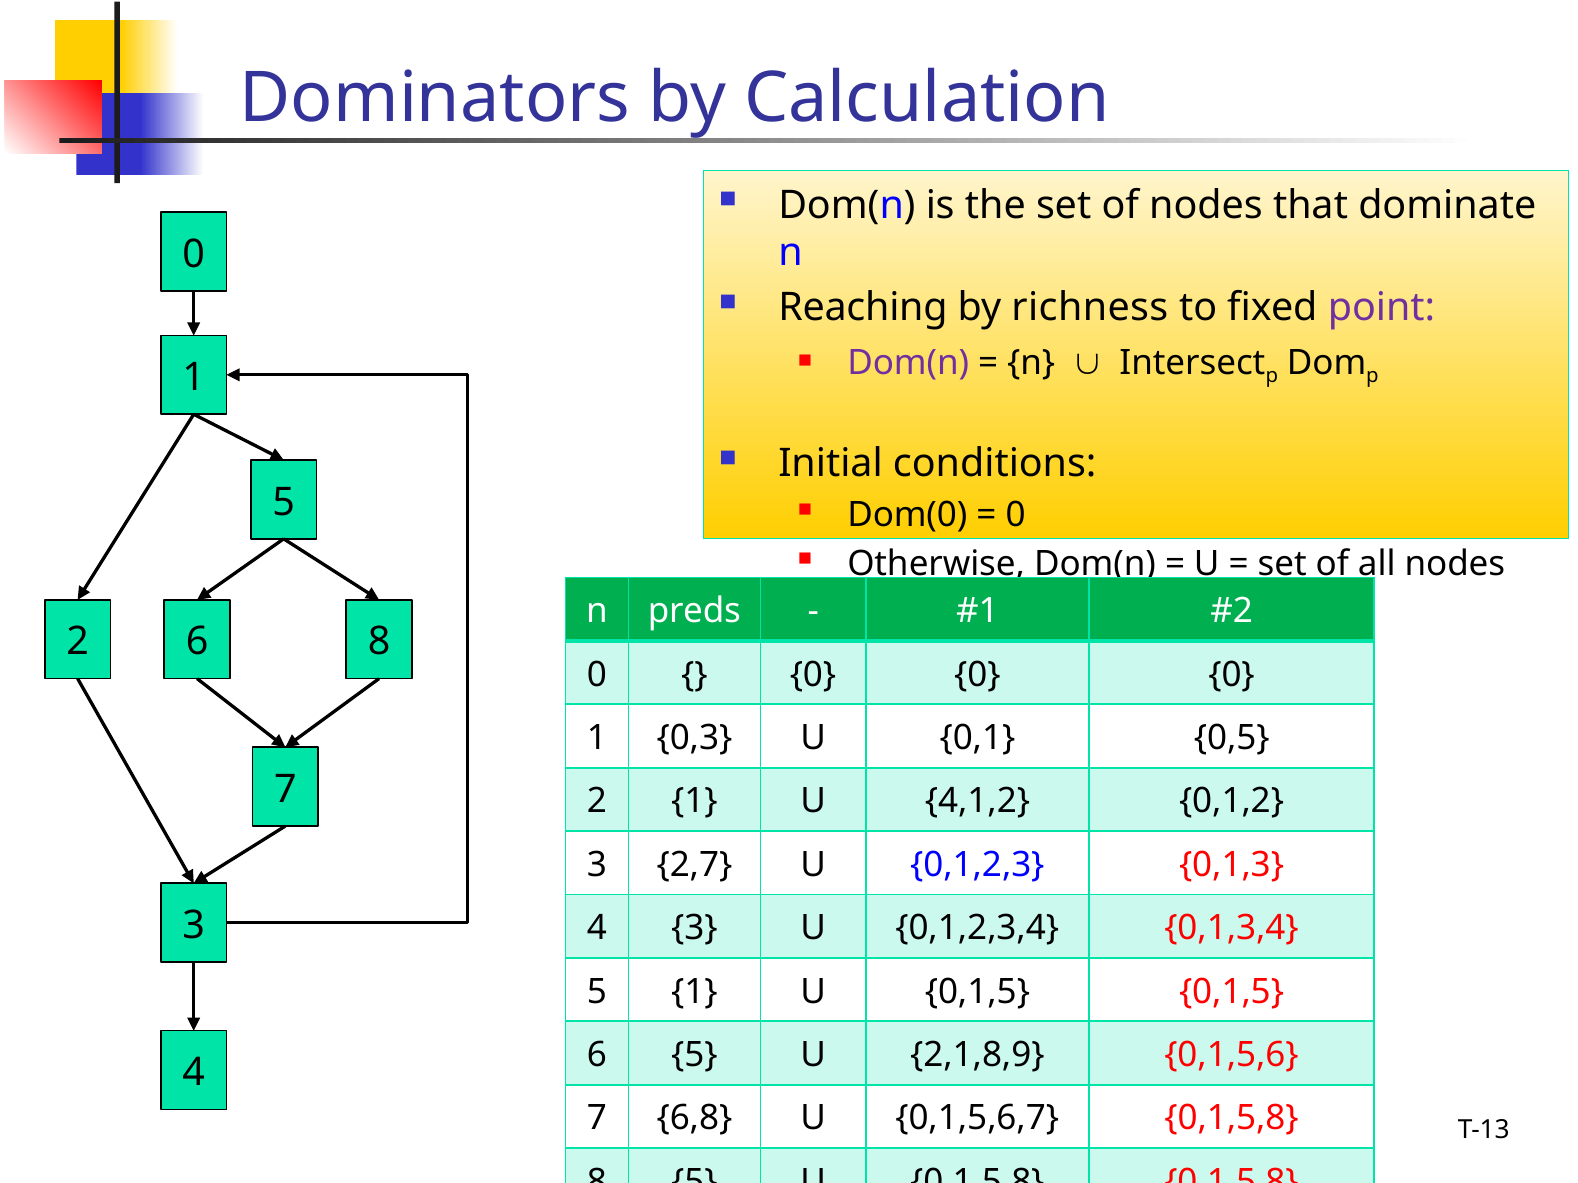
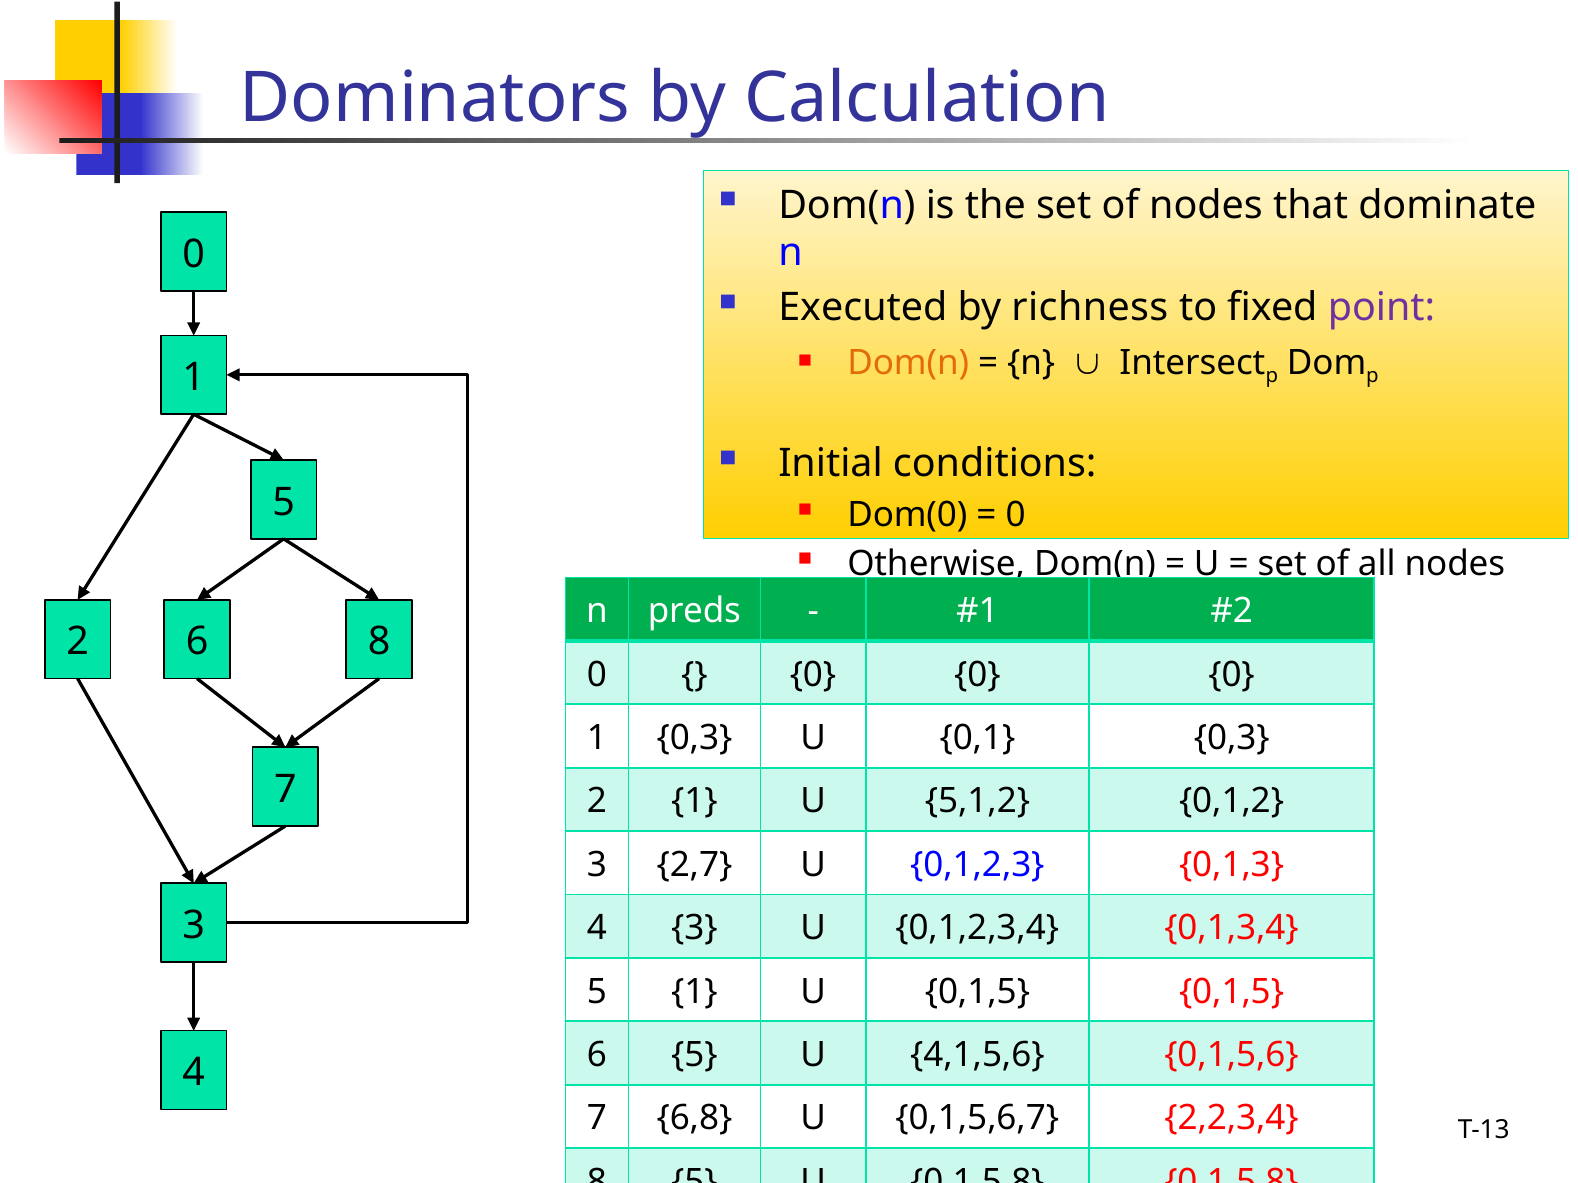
Reaching: Reaching -> Executed
Dom(n at (908, 363) colour: purple -> orange
0,1 0,5: 0,5 -> 0,3
4,1,2: 4,1,2 -> 5,1,2
2,1,8,9: 2,1,8,9 -> 4,1,5,6
0,1,5,6,7 0,1,5,8: 0,1,5,8 -> 2,2,3,4
